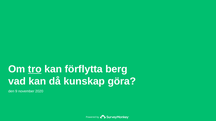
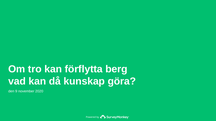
tro underline: present -> none
